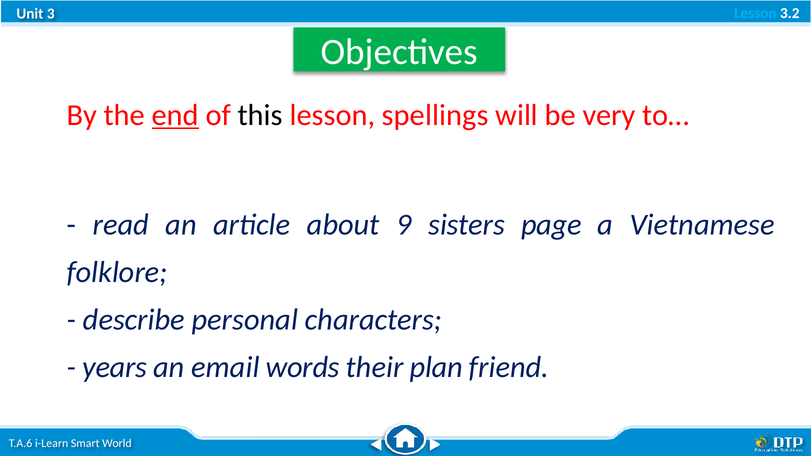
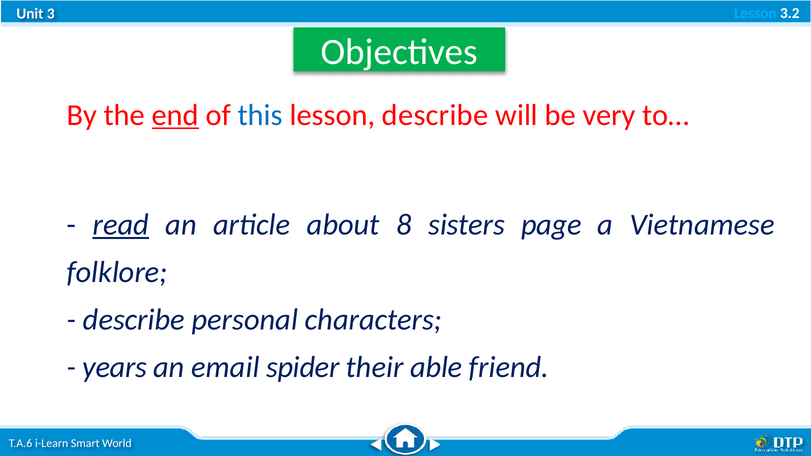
this colour: black -> blue
lesson spellings: spellings -> describe
read underline: none -> present
9: 9 -> 8
words: words -> spider
plan: plan -> able
